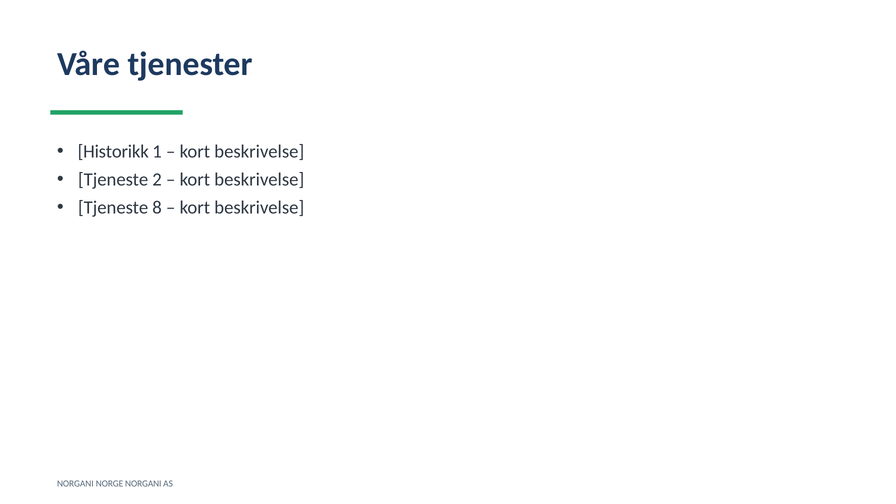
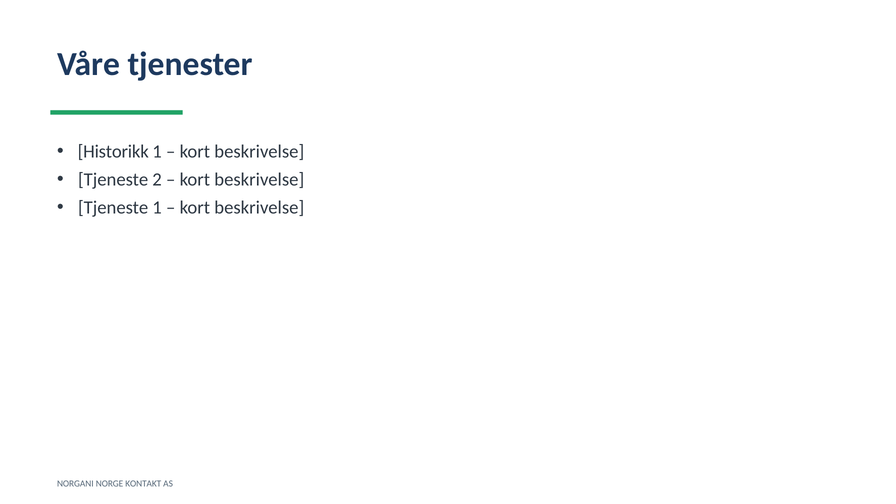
Tjeneste 8: 8 -> 1
NORGE NORGANI: NORGANI -> KONTAKT
